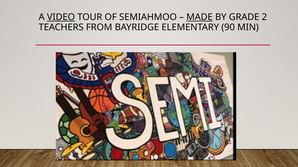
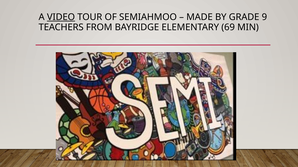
MADE underline: present -> none
2: 2 -> 9
90: 90 -> 69
